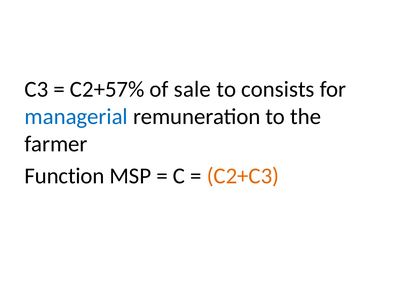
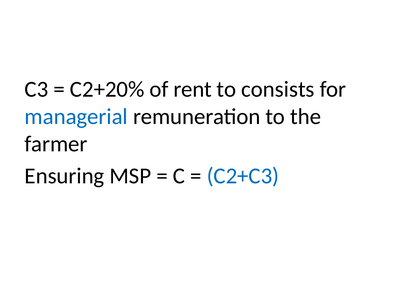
C2+57%: C2+57% -> C2+20%
sale: sale -> rent
Function: Function -> Ensuring
C2+C3 colour: orange -> blue
